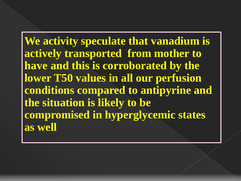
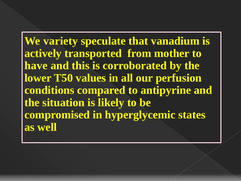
activity: activity -> variety
